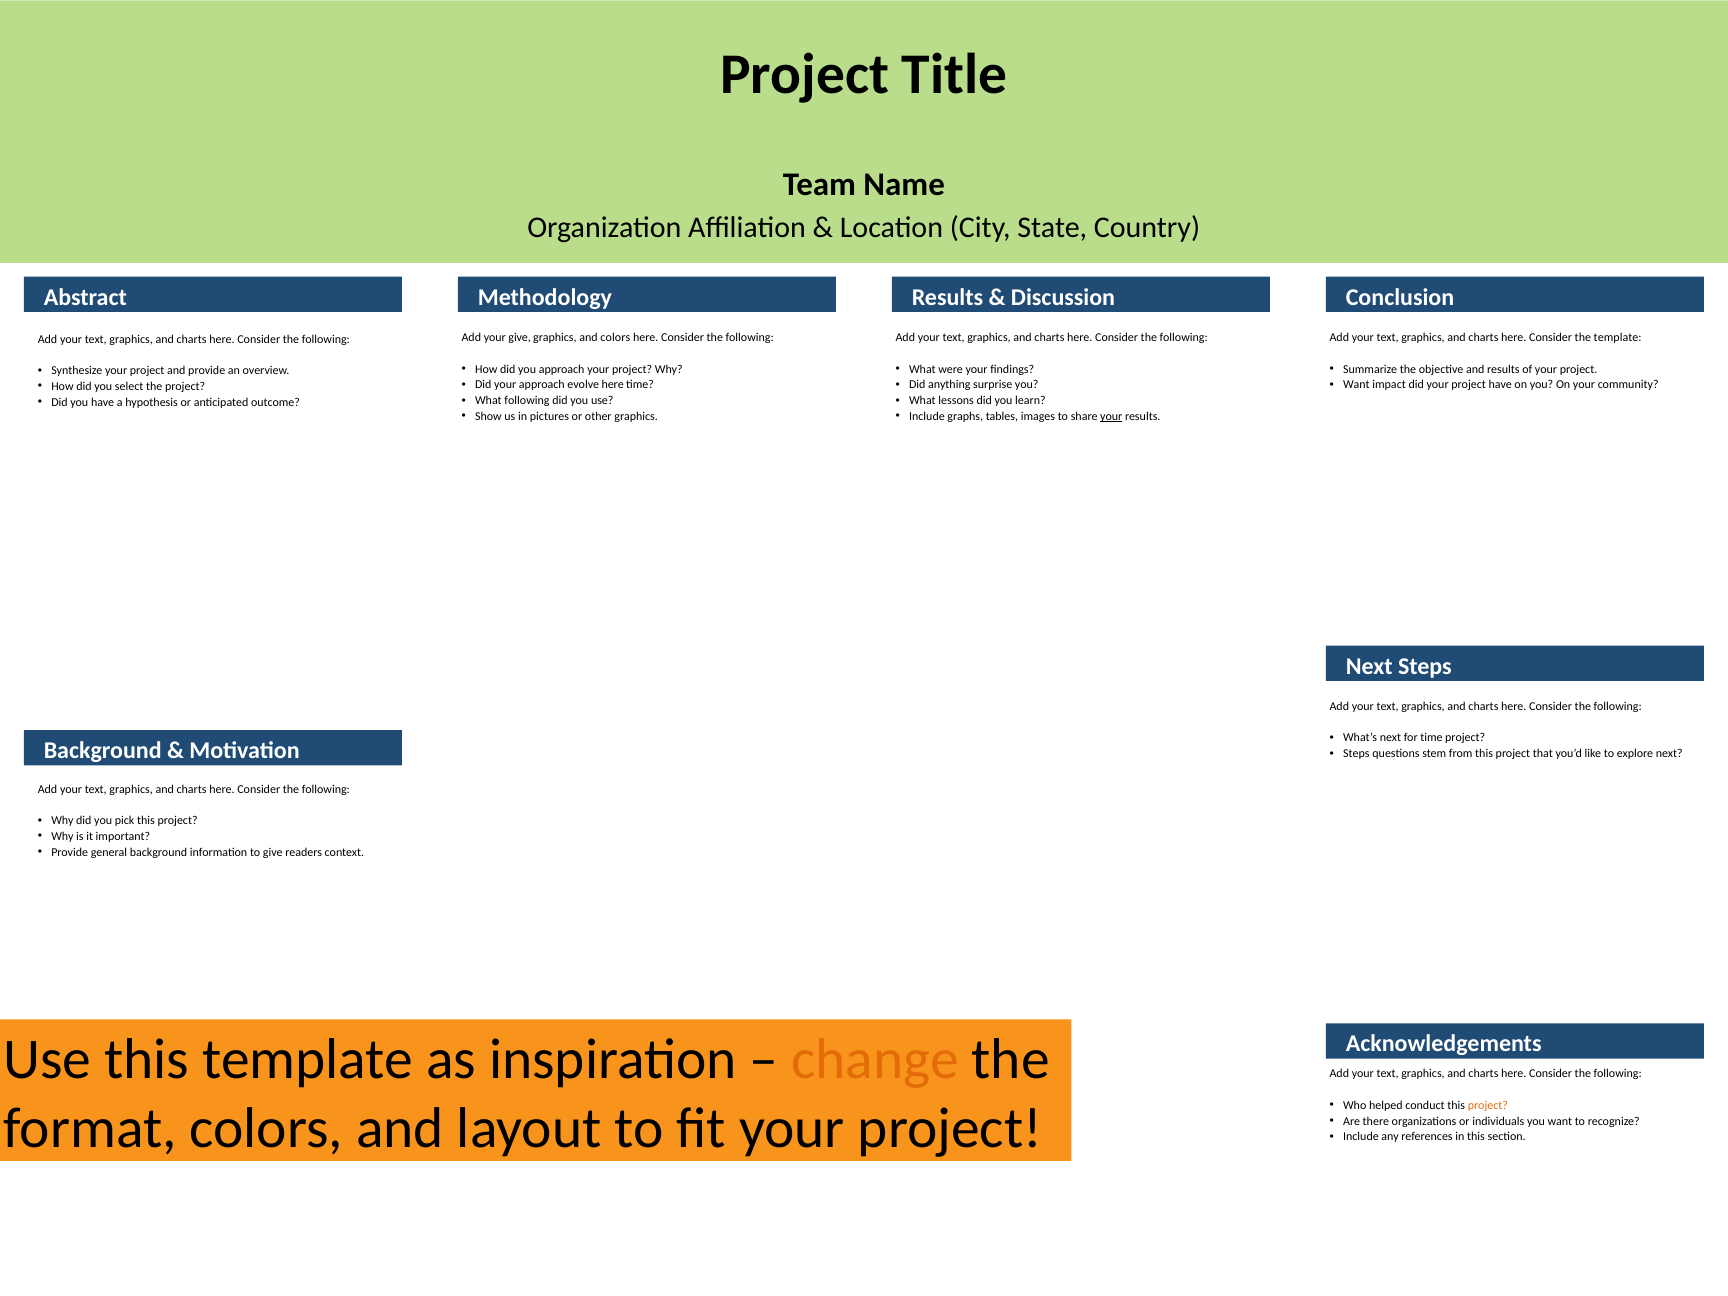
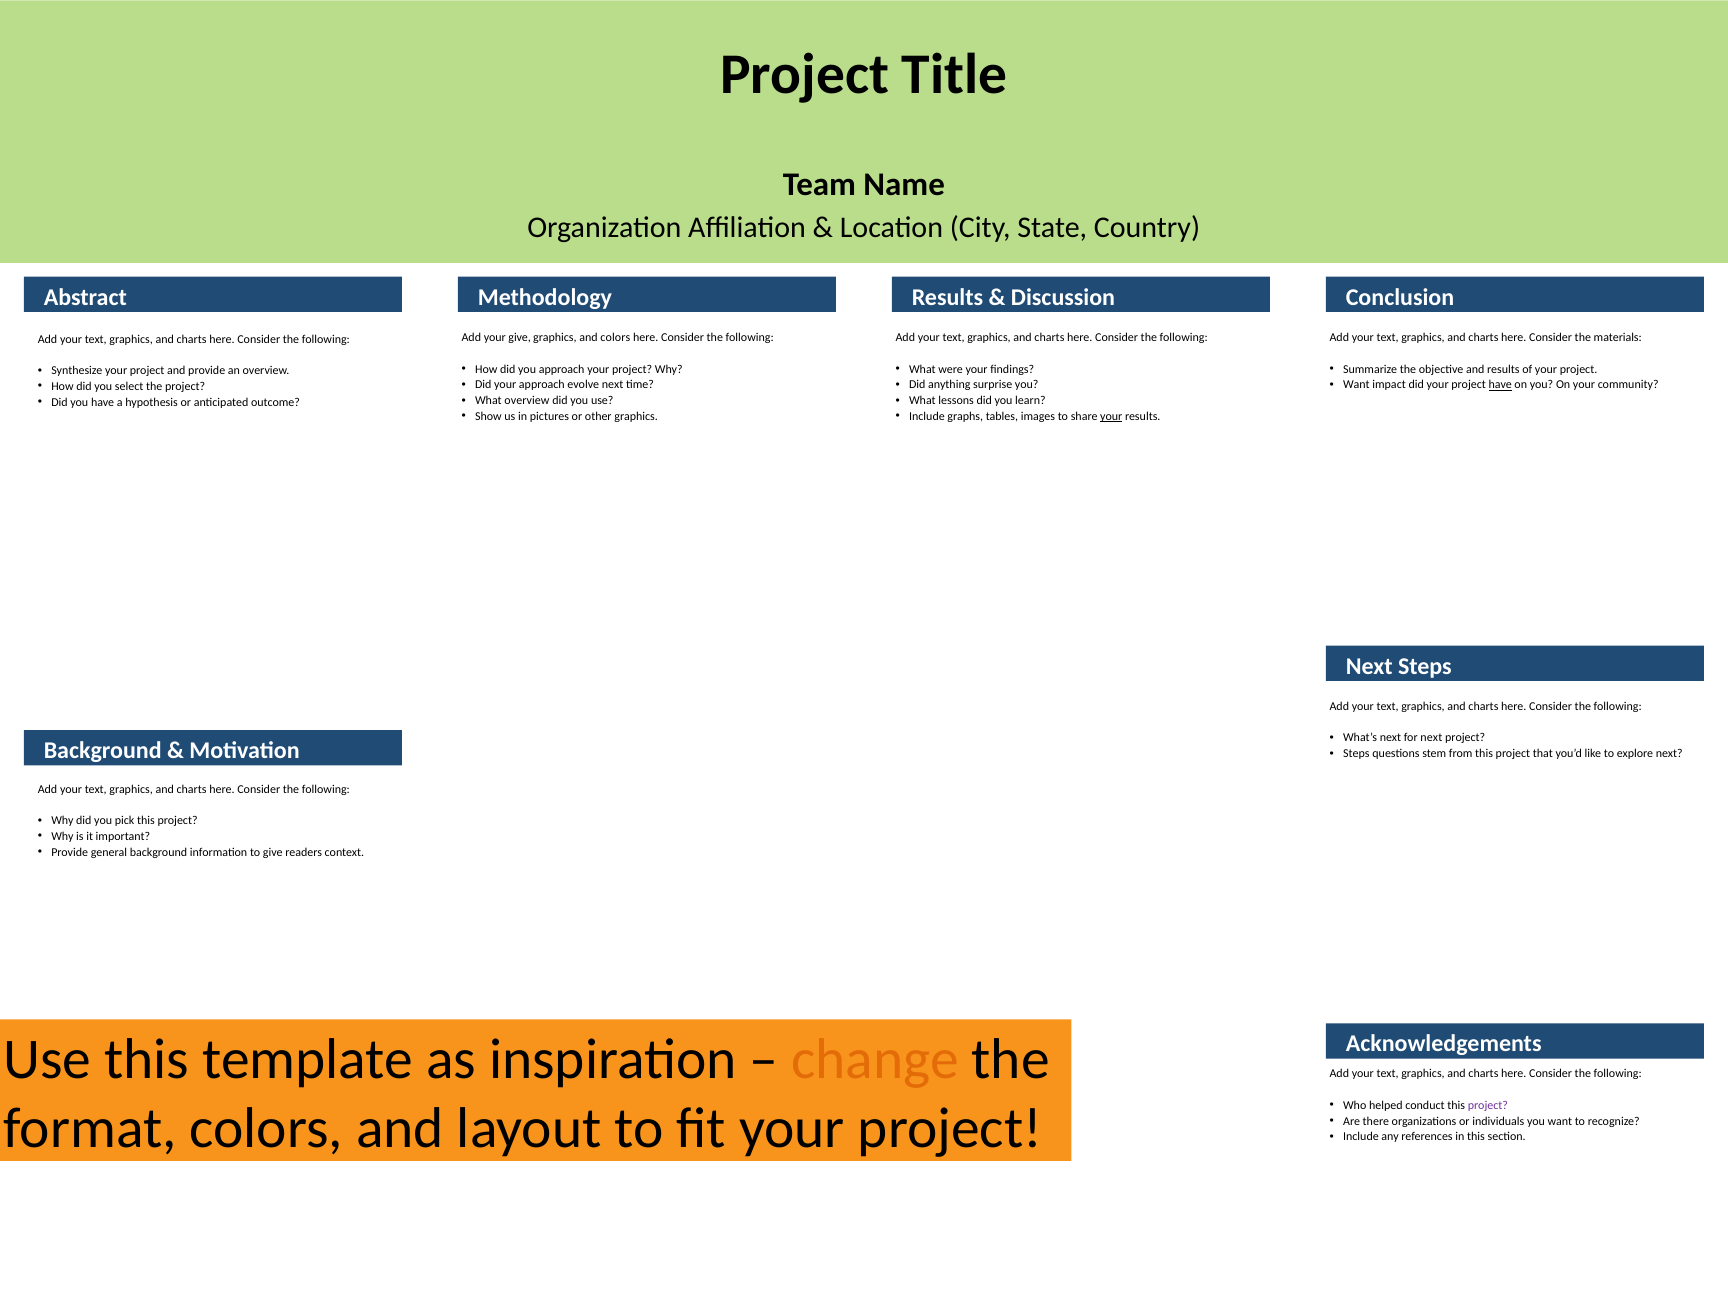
the template: template -> materials
evolve here: here -> next
have at (1500, 385) underline: none -> present
What following: following -> overview
for time: time -> next
project at (1488, 1105) colour: orange -> purple
